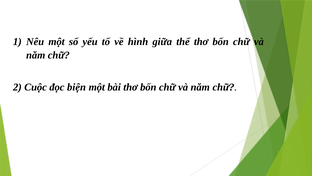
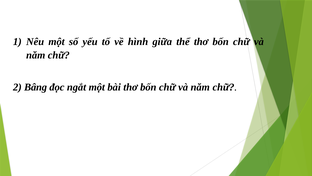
Cuộc: Cuộc -> Bâng
biện: biện -> ngắt
